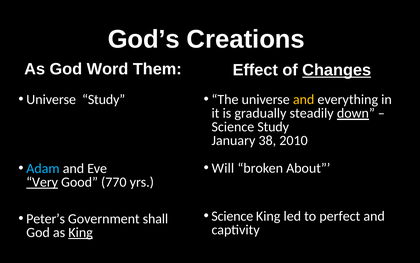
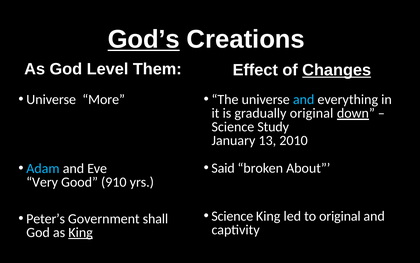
God’s underline: none -> present
Word: Word -> Level
Universe Study: Study -> More
and at (304, 99) colour: yellow -> light blue
gradually steadily: steadily -> original
38: 38 -> 13
Will: Will -> Said
Very underline: present -> none
770: 770 -> 910
to perfect: perfect -> original
